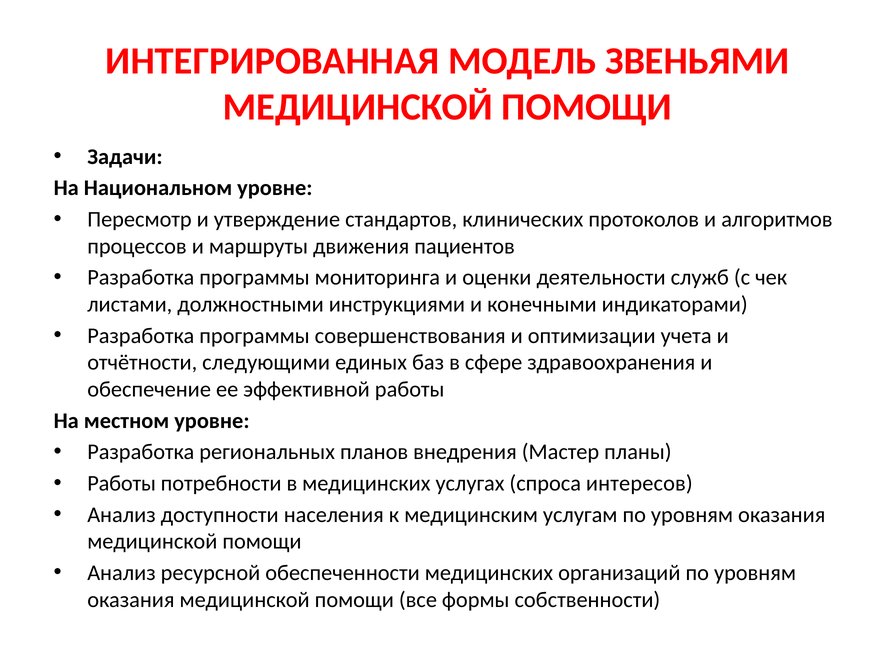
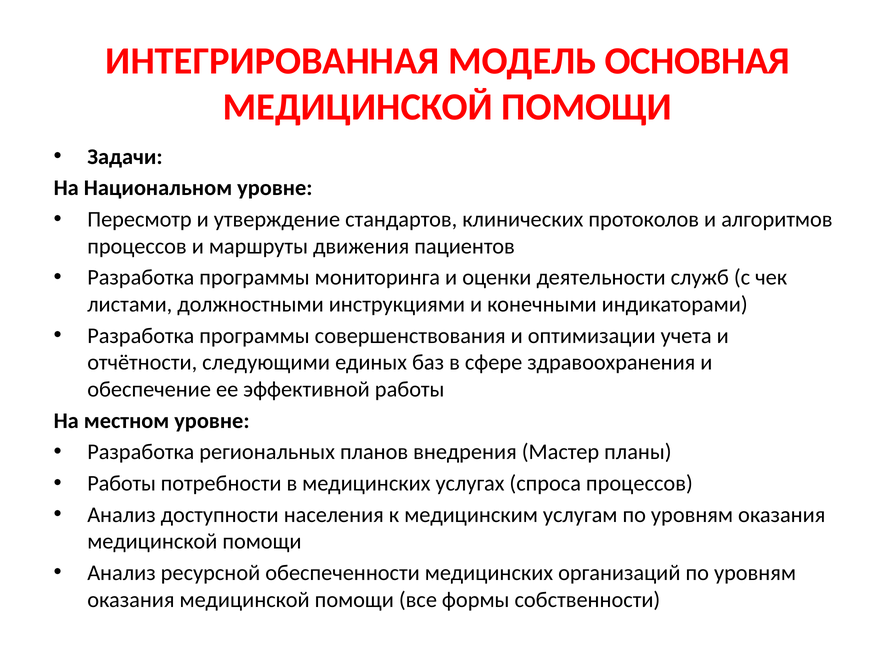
ЗВЕНЬЯМИ: ЗВЕНЬЯМИ -> ОСНОВНАЯ
спроса интересов: интересов -> процессов
